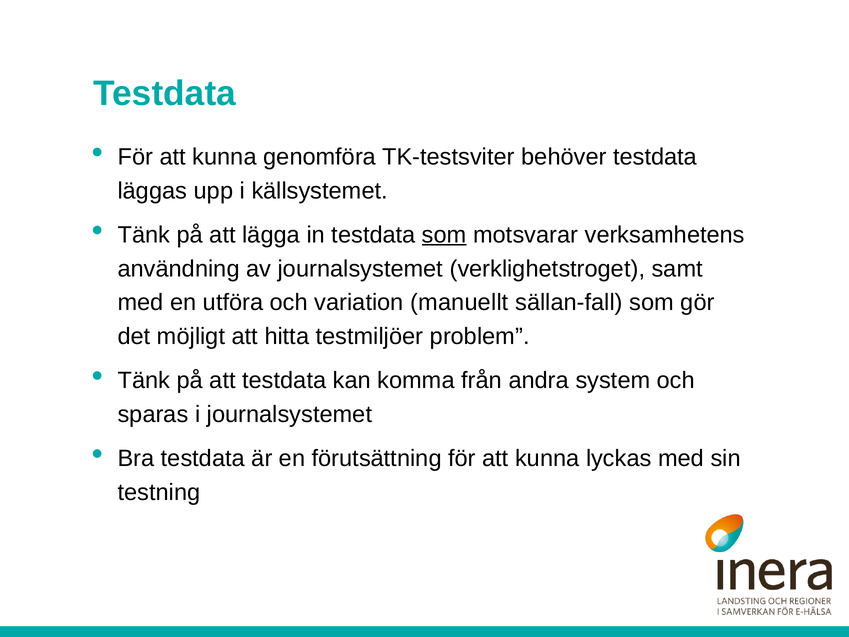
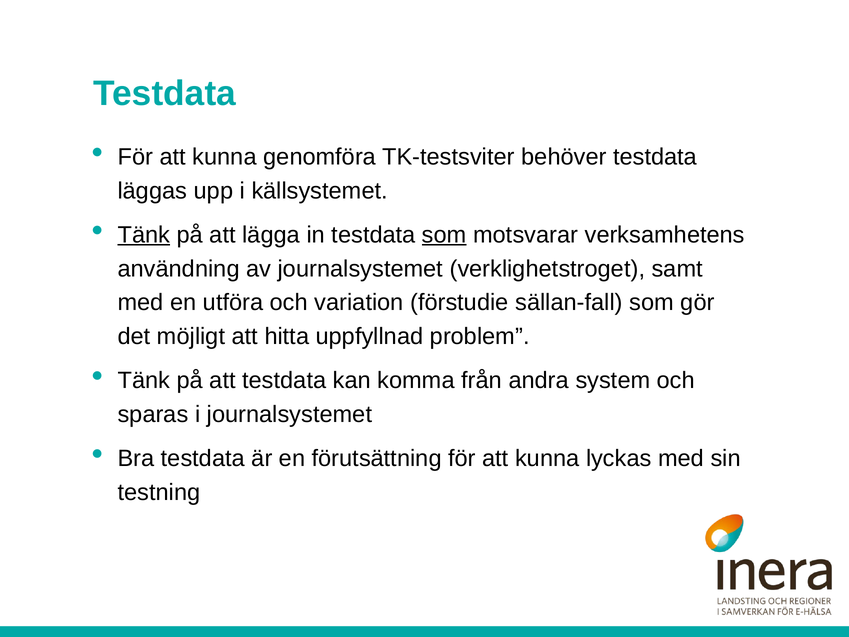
Tänk at (144, 235) underline: none -> present
manuellt: manuellt -> förstudie
testmiljöer: testmiljöer -> uppfyllnad
